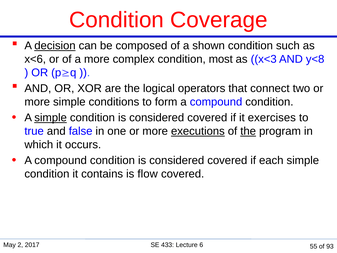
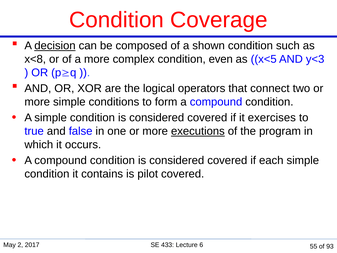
x<6: x<6 -> x<8
most: most -> even
x<3: x<3 -> x<5
y<8: y<8 -> y<3
simple at (51, 118) underline: present -> none
the at (248, 131) underline: present -> none
flow: flow -> pilot
